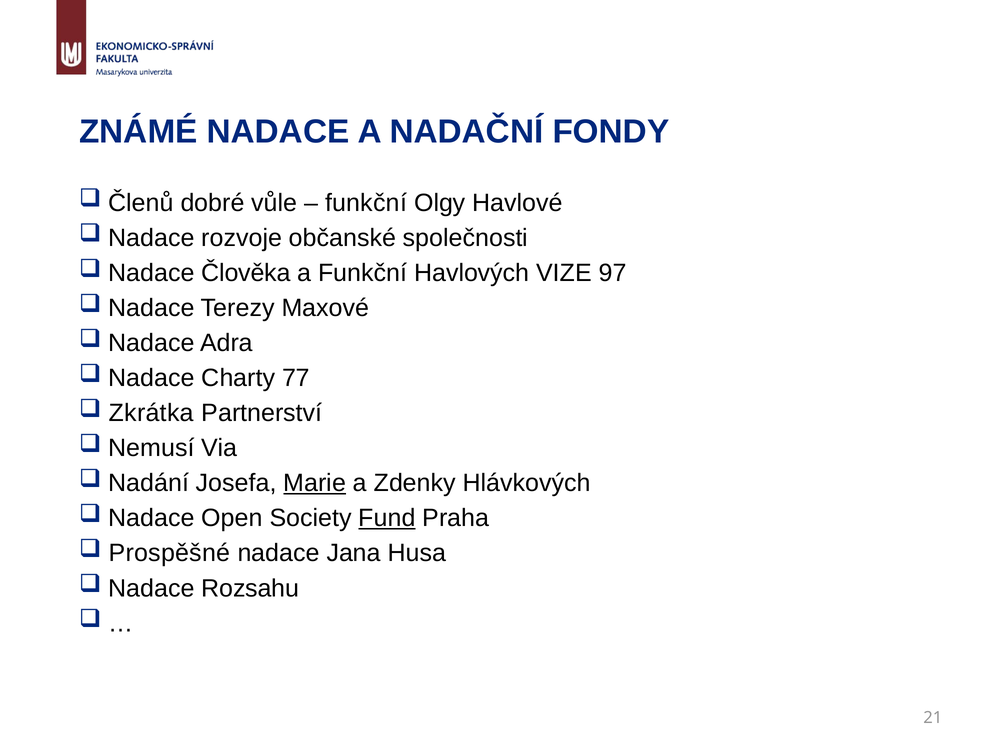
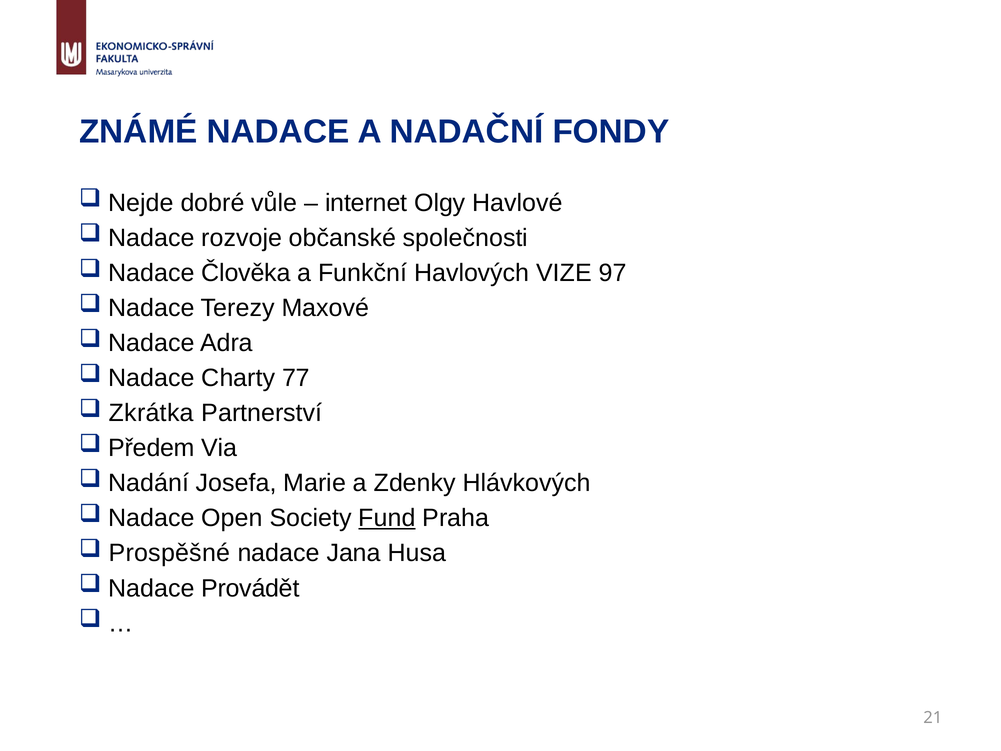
Členů: Členů -> Nejde
funkční at (366, 203): funkční -> internet
Nemusí: Nemusí -> Předem
Marie underline: present -> none
Rozsahu: Rozsahu -> Provádět
